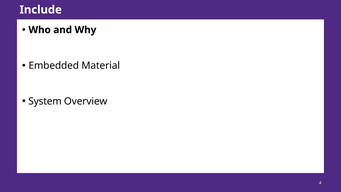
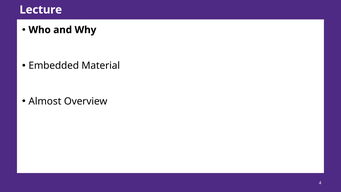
Include: Include -> Lecture
System: System -> Almost
